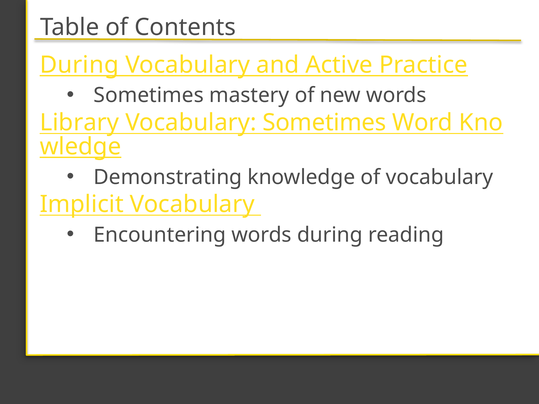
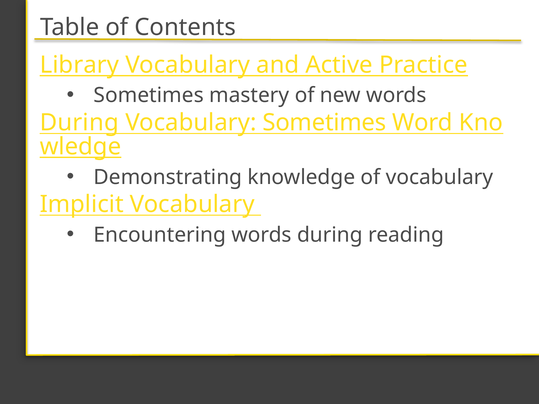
During at (79, 65): During -> Library
Library at (79, 123): Library -> During
